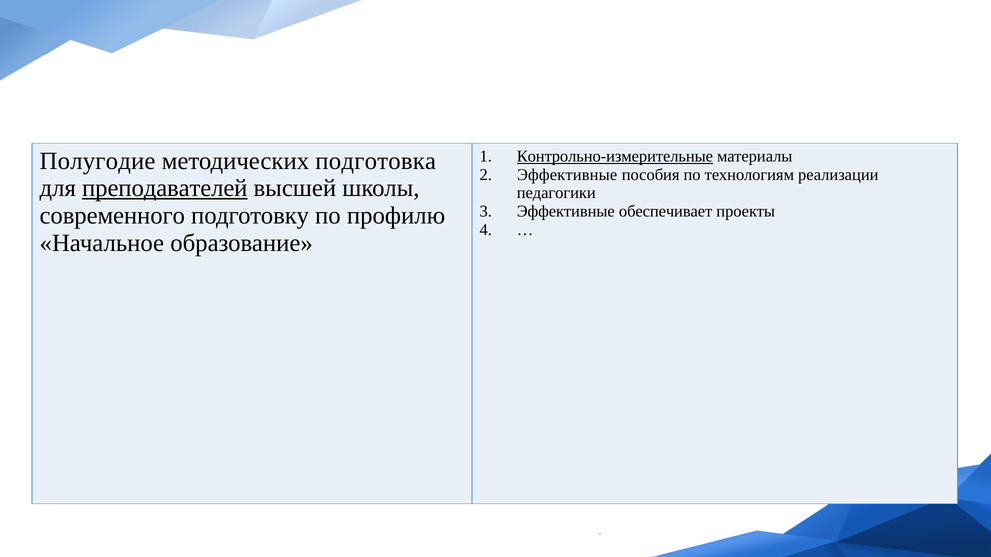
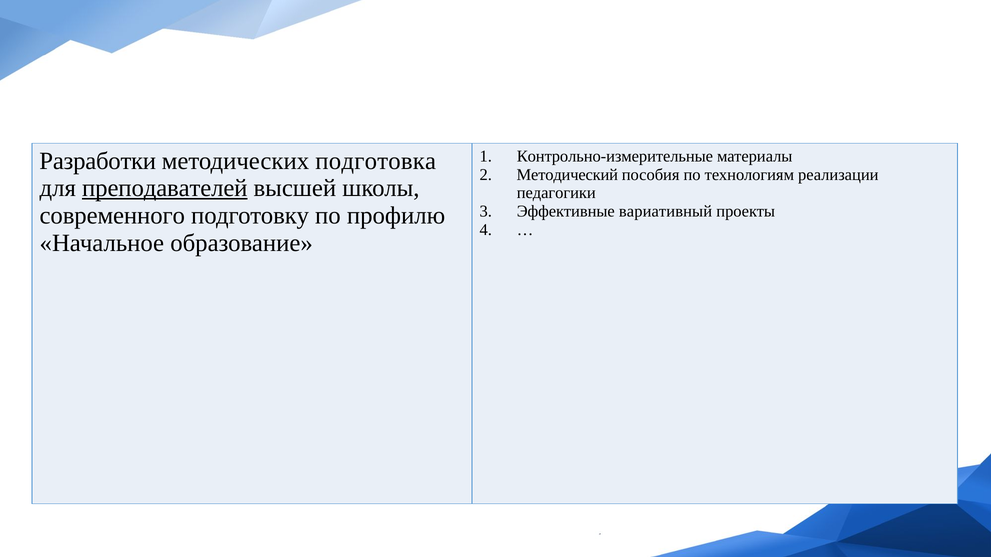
Контрольно-измерительные underline: present -> none
Полугодие: Полугодие -> Разработки
Эффективные at (567, 175): Эффективные -> Методический
обеспечивает: обеспечивает -> вариативный
